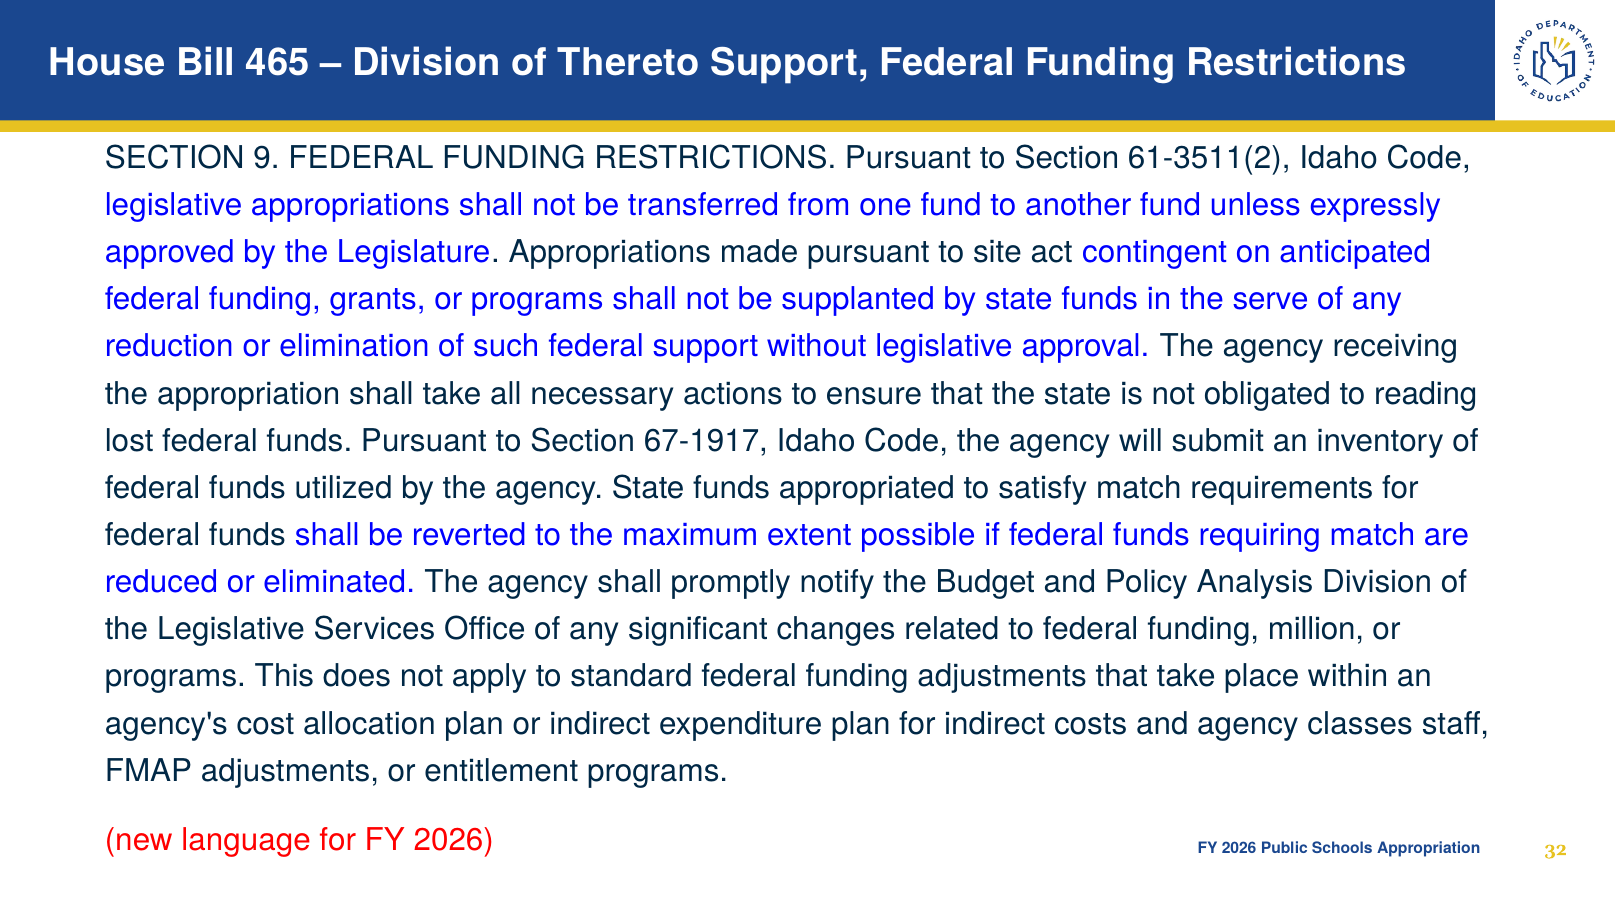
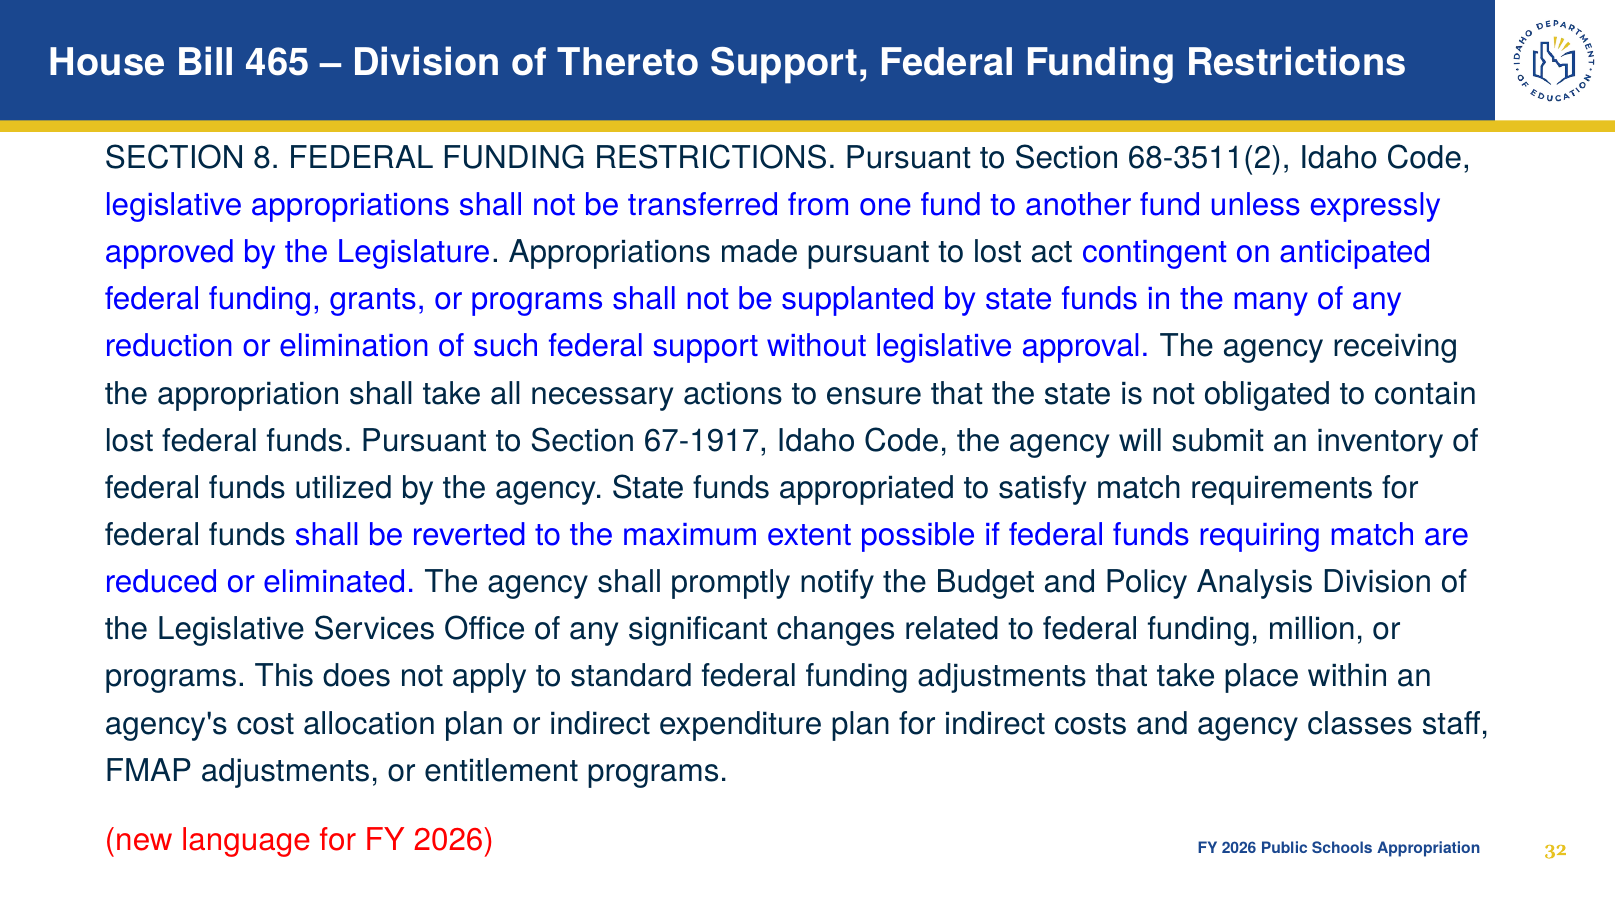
9: 9 -> 8
61-3511(2: 61-3511(2 -> 68-3511(2
to site: site -> lost
serve: serve -> many
reading: reading -> contain
